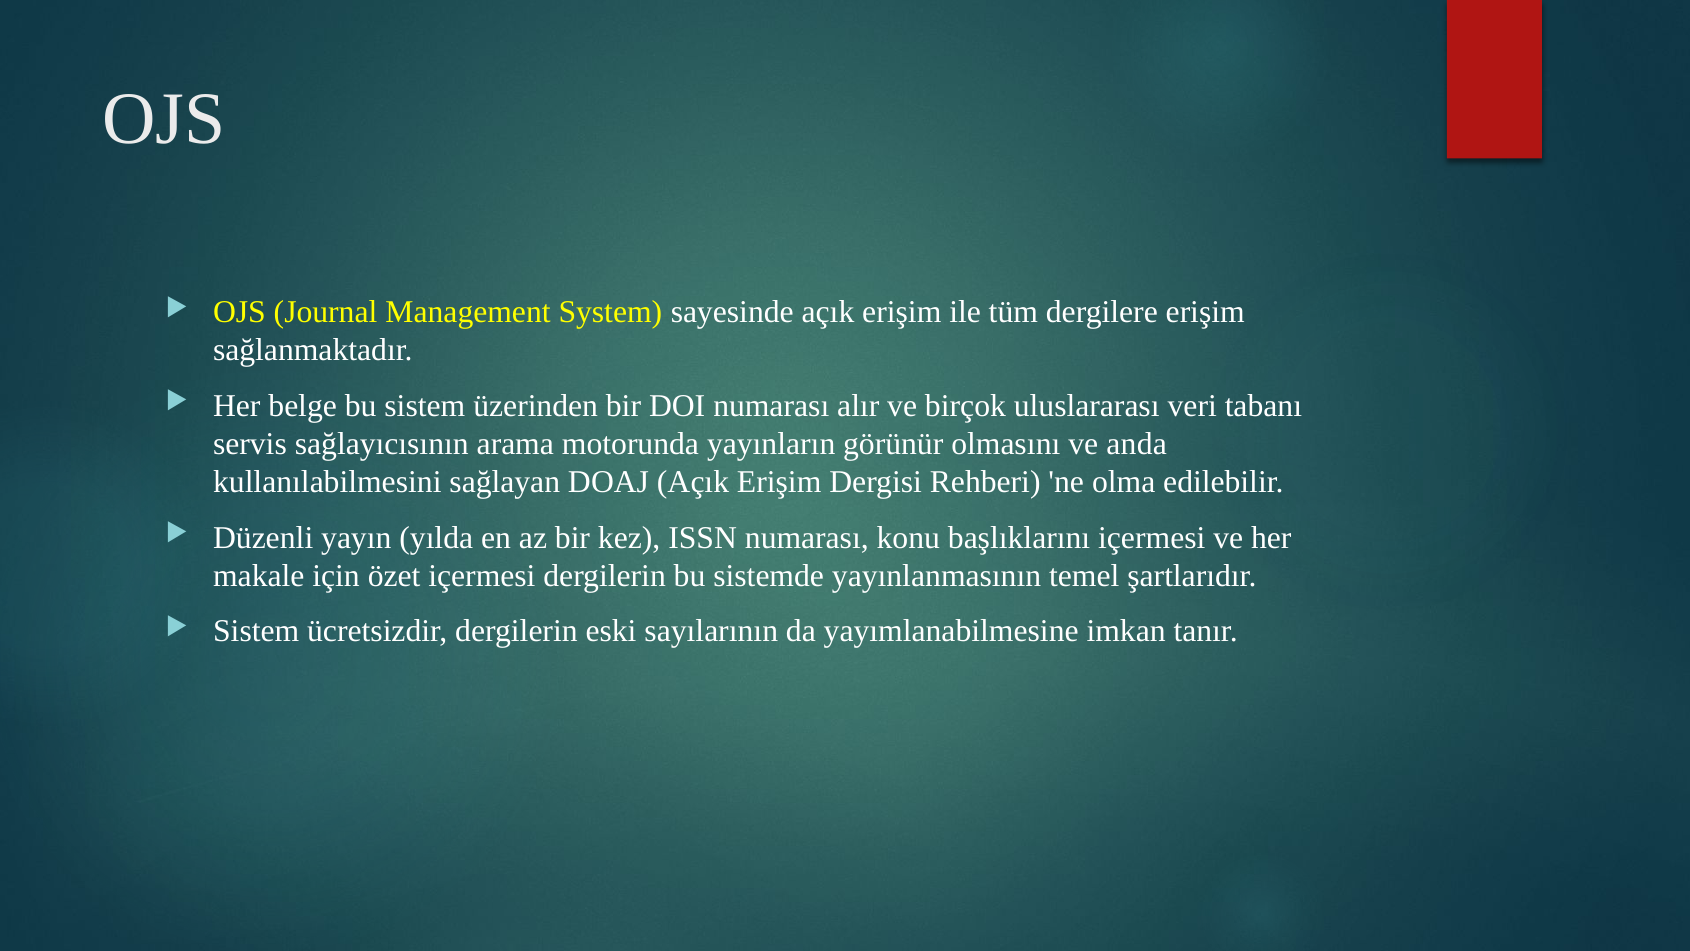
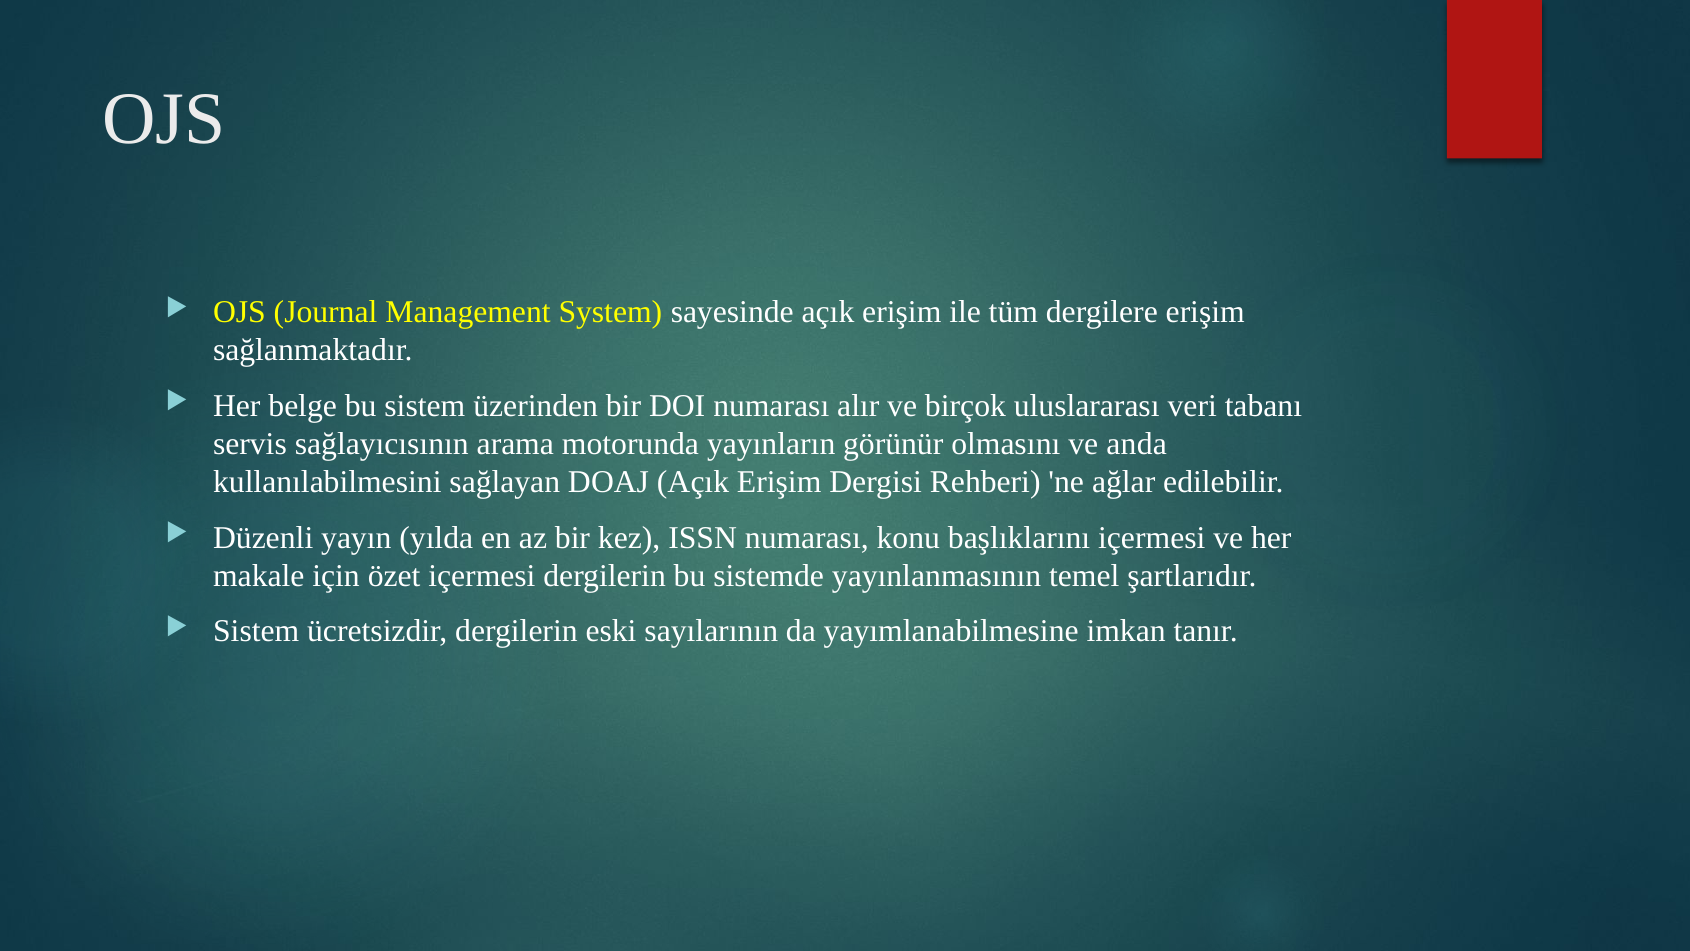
olma: olma -> ağlar
